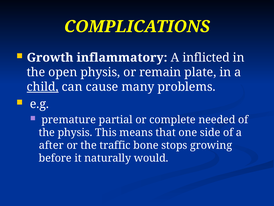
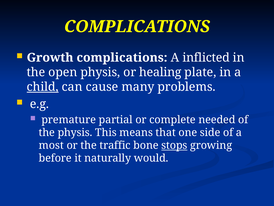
Growth inflammatory: inflammatory -> complications
remain: remain -> healing
after: after -> most
stops underline: none -> present
